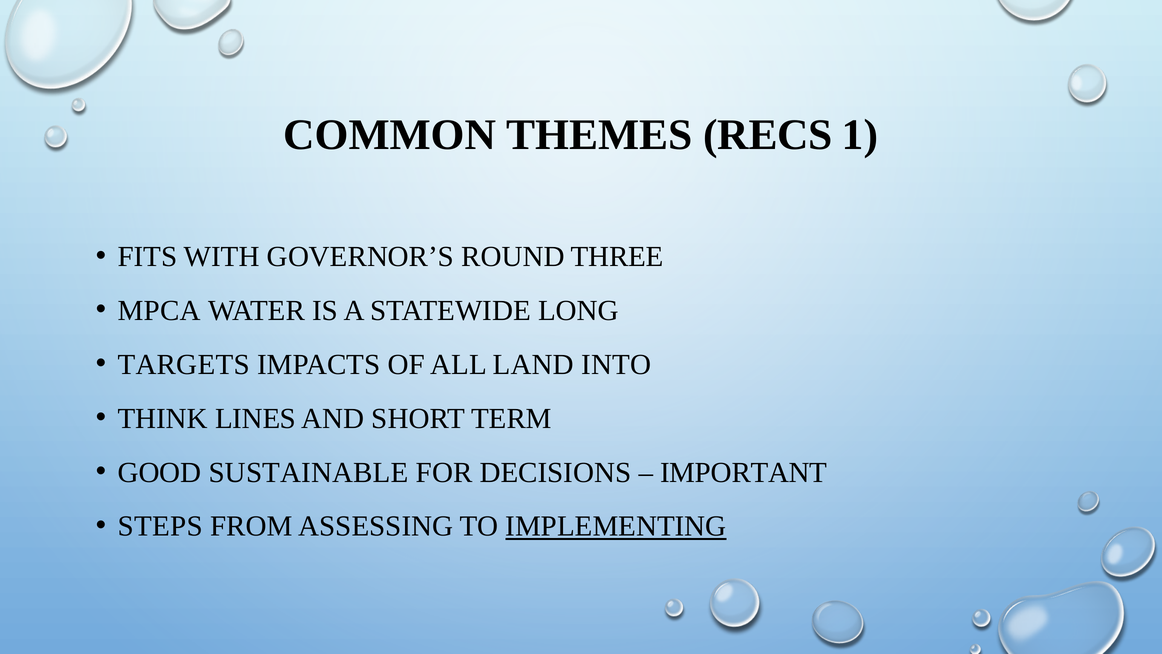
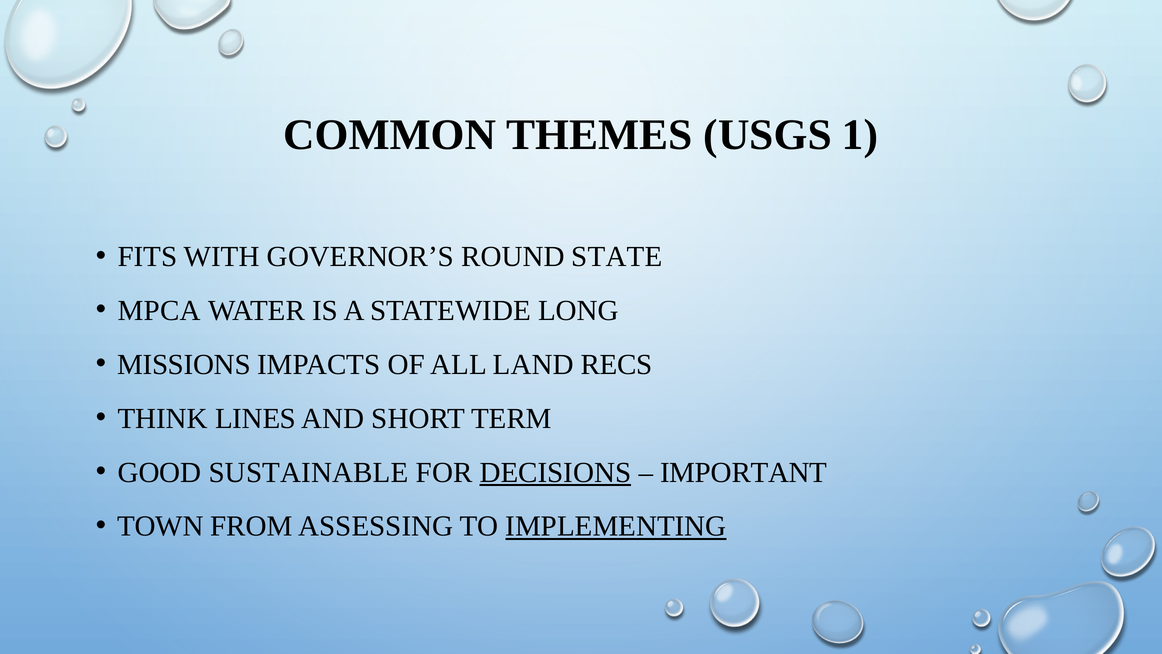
RECS: RECS -> USGS
THREE: THREE -> STATE
TARGETS: TARGETS -> MISSIONS
INTO: INTO -> RECS
DECISIONS underline: none -> present
STEPS: STEPS -> TOWN
